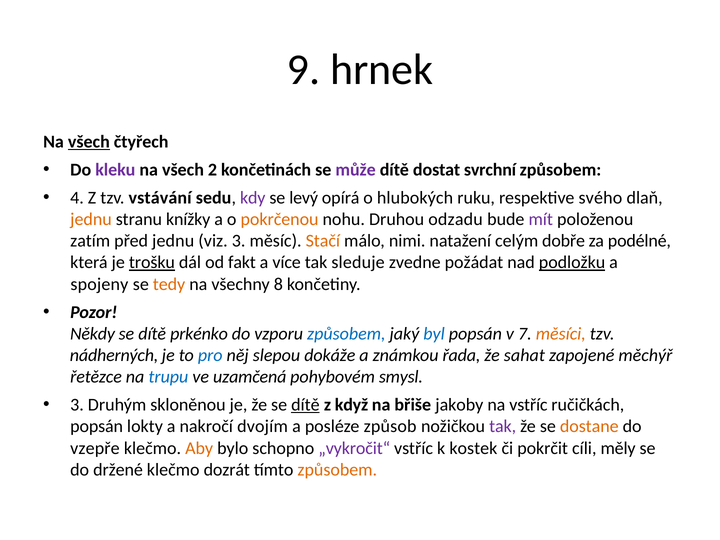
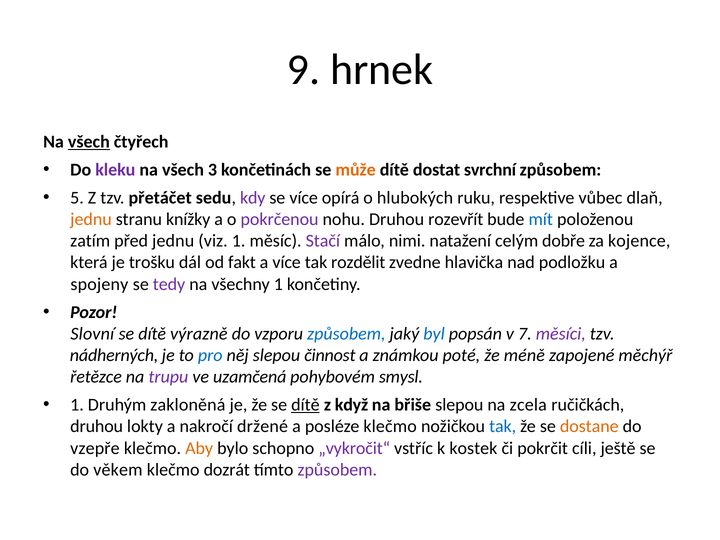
2: 2 -> 3
může colour: purple -> orange
4: 4 -> 5
vstávání: vstávání -> přetáčet
se levý: levý -> více
svého: svého -> vůbec
pokrčenou colour: orange -> purple
odzadu: odzadu -> rozevřít
mít colour: purple -> blue
viz 3: 3 -> 1
Stačí colour: orange -> purple
podélné: podélné -> kojence
trošku underline: present -> none
sleduje: sleduje -> rozdělit
požádat: požádat -> hlavička
podložku underline: present -> none
tedy colour: orange -> purple
všechny 8: 8 -> 1
Někdy: Někdy -> Slovní
prkénko: prkénko -> výrazně
měsíci colour: orange -> purple
dokáže: dokáže -> činnost
řada: řada -> poté
sahat: sahat -> méně
trupu colour: blue -> purple
3 at (77, 405): 3 -> 1
skloněnou: skloněnou -> zakloněná
břiše jakoby: jakoby -> slepou
na vstříc: vstříc -> zcela
popsán at (97, 426): popsán -> druhou
dvojím: dvojím -> držené
posléze způsob: způsob -> klečmo
tak at (503, 426) colour: purple -> blue
měly: měly -> ještě
držené: držené -> věkem
způsobem at (337, 470) colour: orange -> purple
